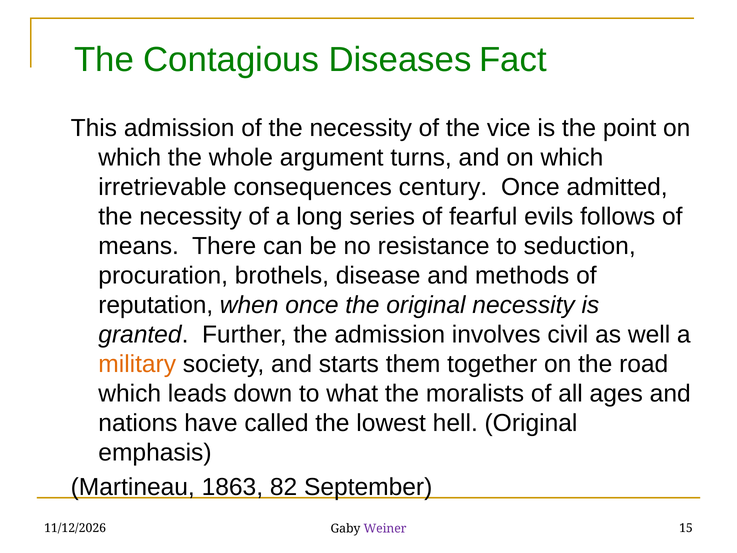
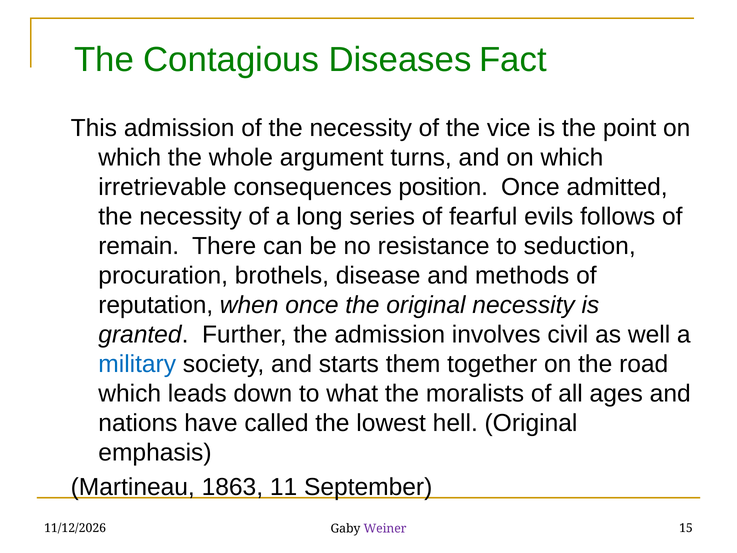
century: century -> position
means: means -> remain
military colour: orange -> blue
82: 82 -> 11
